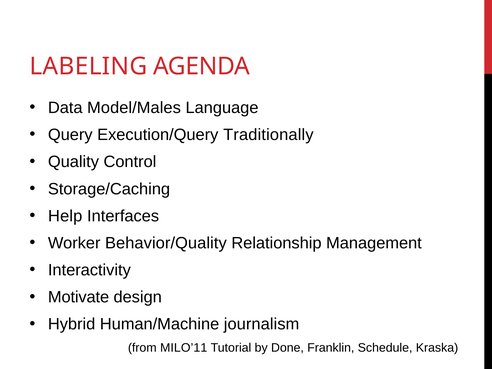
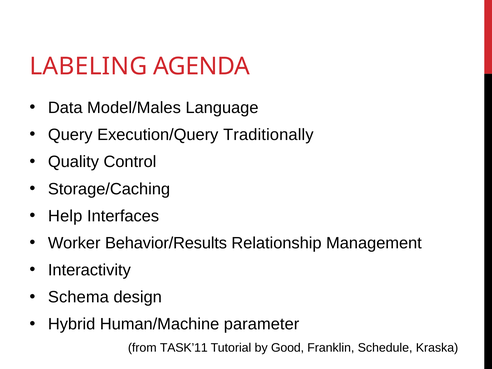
Behavior/Quality: Behavior/Quality -> Behavior/Results
Motivate: Motivate -> Schema
journalism: journalism -> parameter
MILO’11: MILO’11 -> TASK’11
Done: Done -> Good
